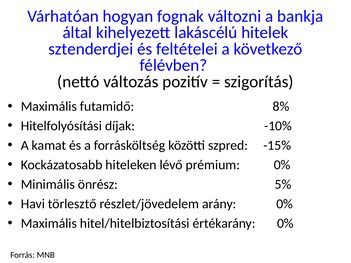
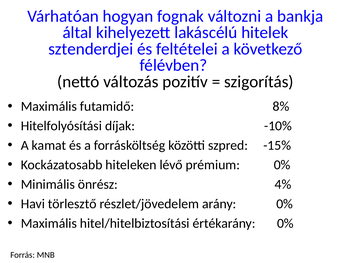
5%: 5% -> 4%
